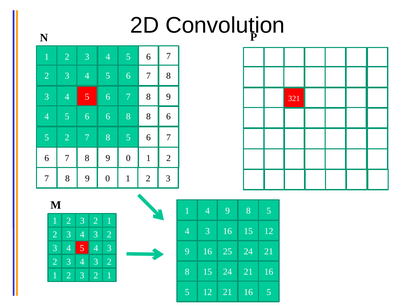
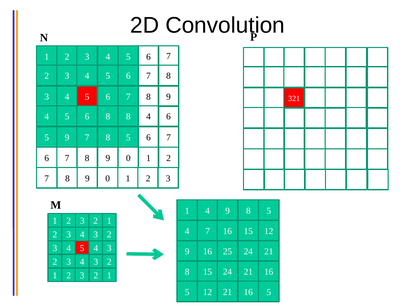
6 6: 6 -> 8
8 8: 8 -> 4
2 at (67, 138): 2 -> 9
3 at (208, 231): 3 -> 7
